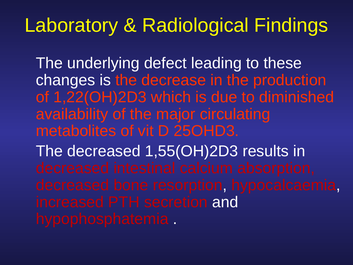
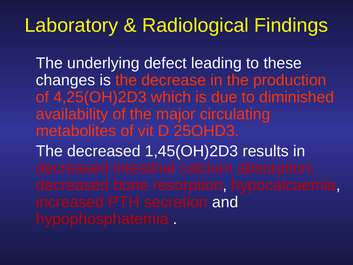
1,22(OH)2D3: 1,22(OH)2D3 -> 4,25(OH)2D3
1,55(OH)2D3: 1,55(OH)2D3 -> 1,45(OH)2D3
